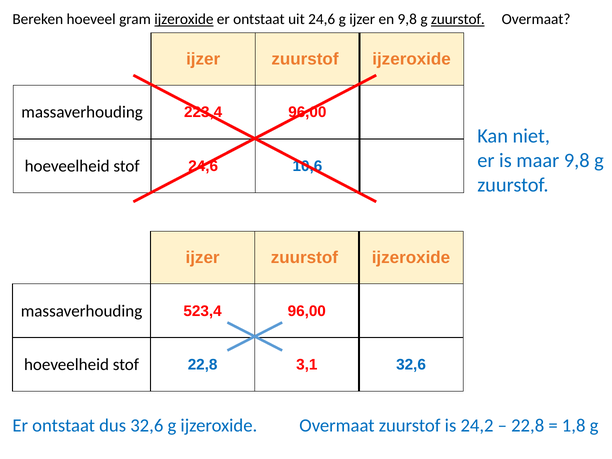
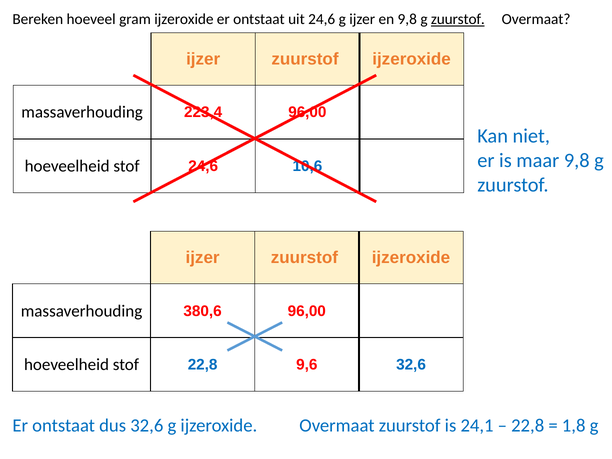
ijzeroxide at (184, 19) underline: present -> none
523,4: 523,4 -> 380,6
3,1: 3,1 -> 9,6
24,2: 24,2 -> 24,1
